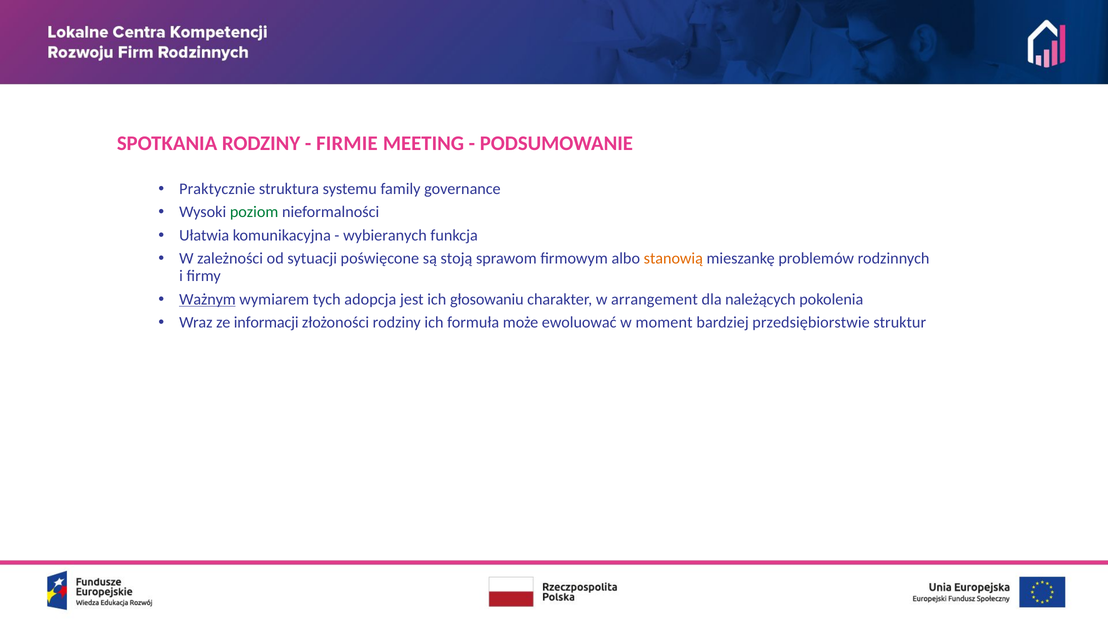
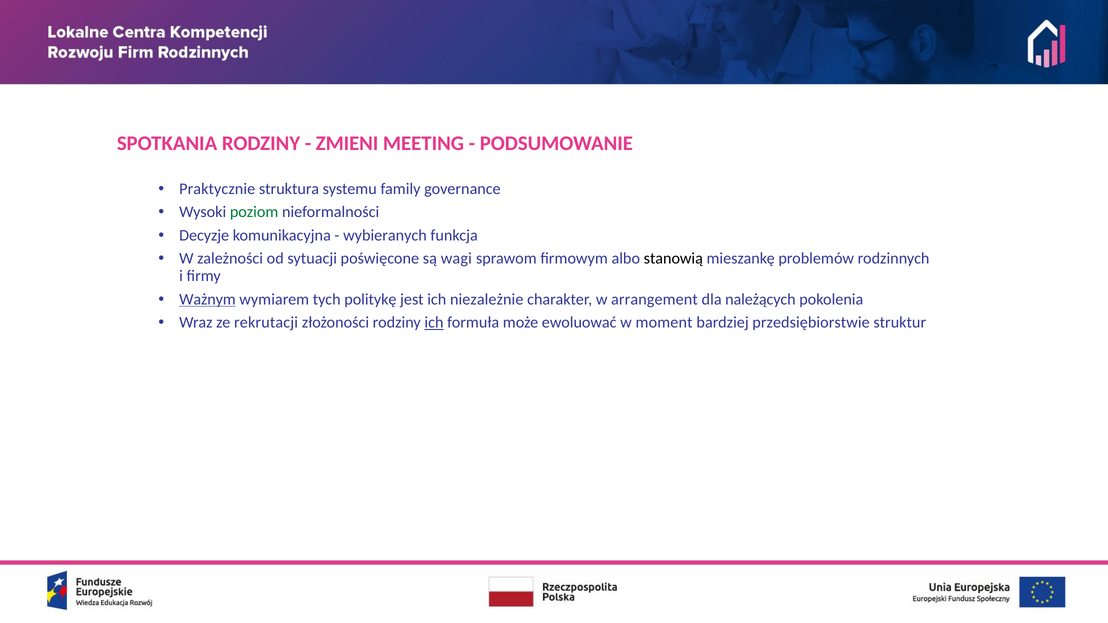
FIRMIE: FIRMIE -> ZMIENI
Ułatwia: Ułatwia -> Decyzje
stoją: stoją -> wagi
stanowią colour: orange -> black
adopcja: adopcja -> politykę
głosowaniu: głosowaniu -> niezależnie
informacji: informacji -> rekrutacji
ich at (434, 323) underline: none -> present
